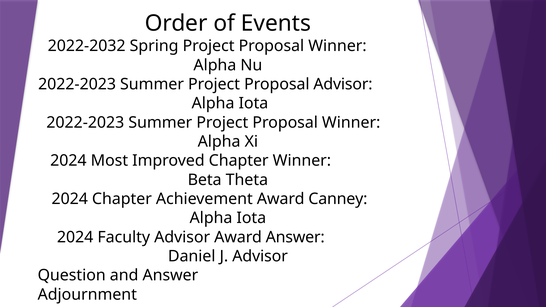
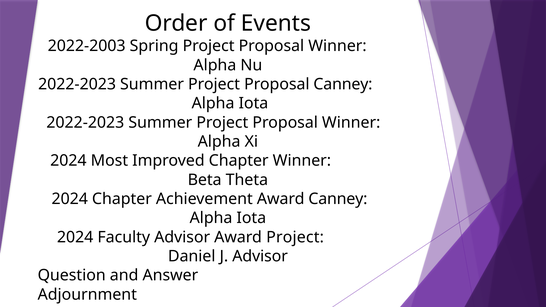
2022-2032: 2022-2032 -> 2022-2003
Proposal Advisor: Advisor -> Canney
Award Answer: Answer -> Project
